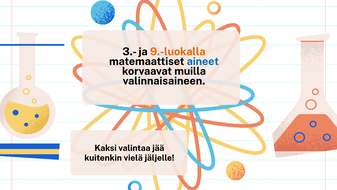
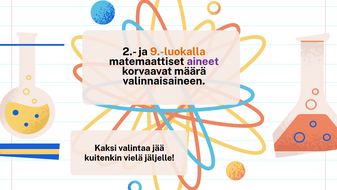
3.-: 3.- -> 2.-
aineet colour: blue -> purple
muilla: muilla -> määrä
